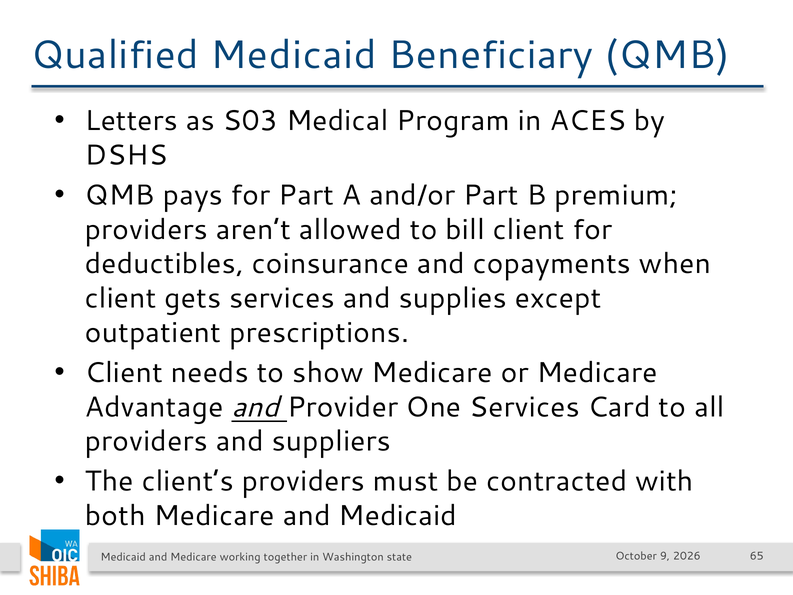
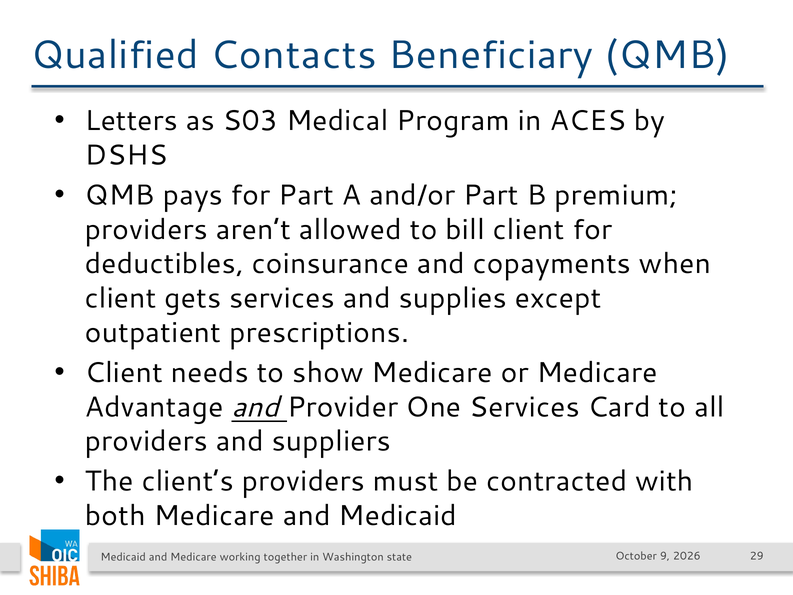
Qualified Medicaid: Medicaid -> Contacts
65: 65 -> 29
